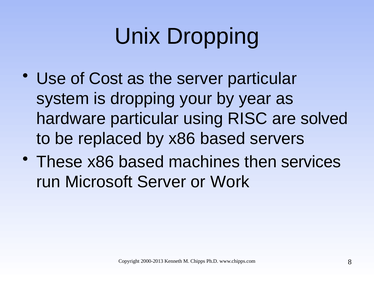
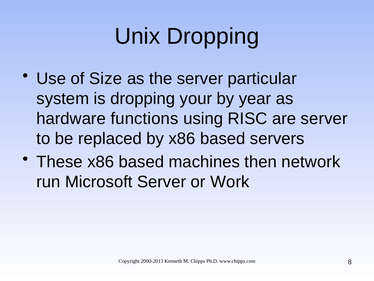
Cost: Cost -> Size
hardware particular: particular -> functions
are solved: solved -> server
services: services -> network
